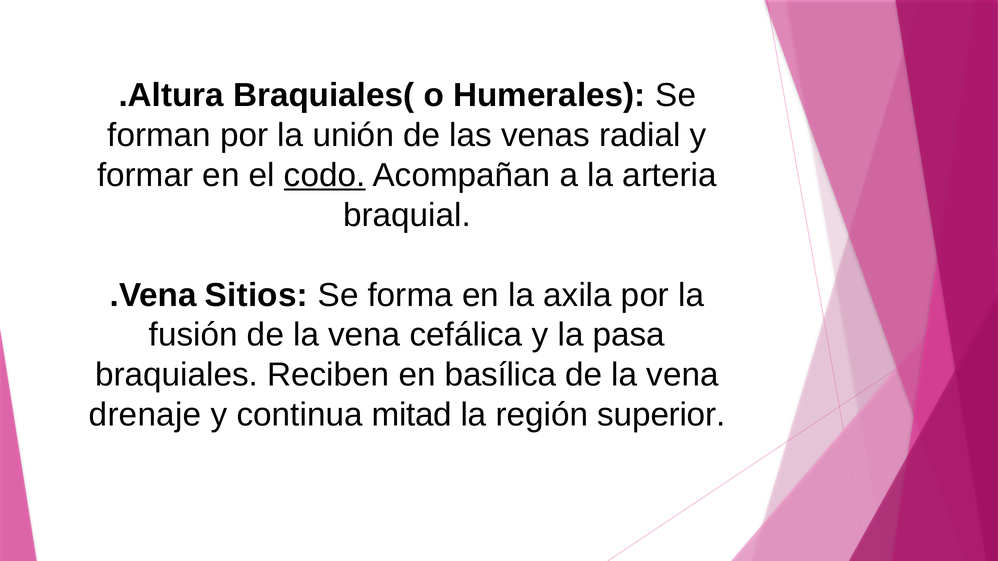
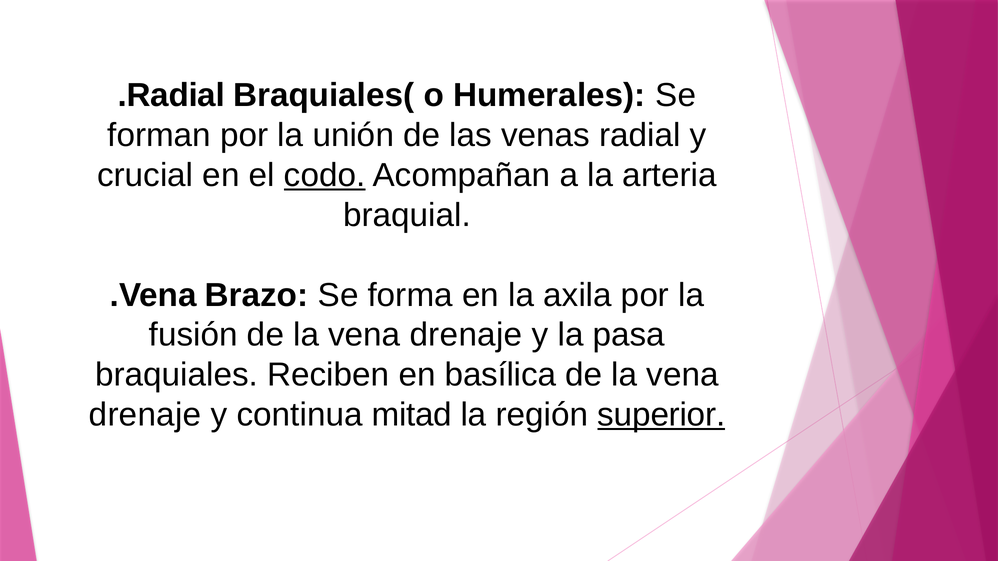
.Altura: .Altura -> .Radial
formar: formar -> crucial
Sitios: Sitios -> Brazo
cefálica at (466, 335): cefálica -> drenaje
superior underline: none -> present
